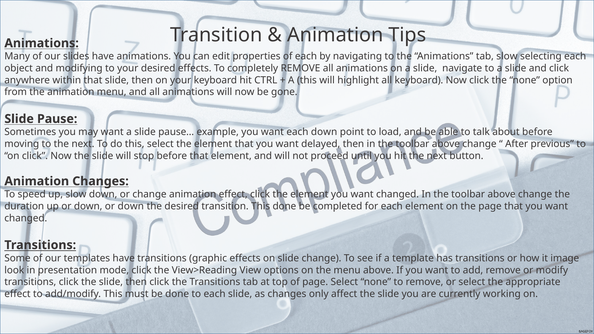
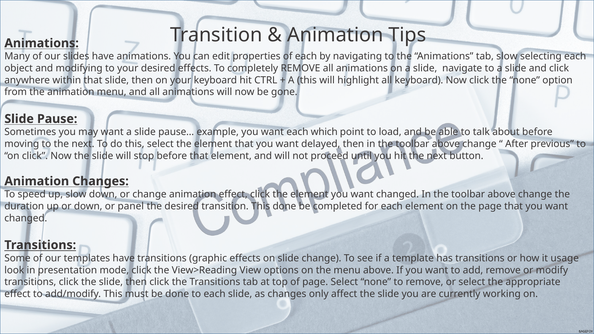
each down: down -> which
down or down: down -> panel
image: image -> usage
